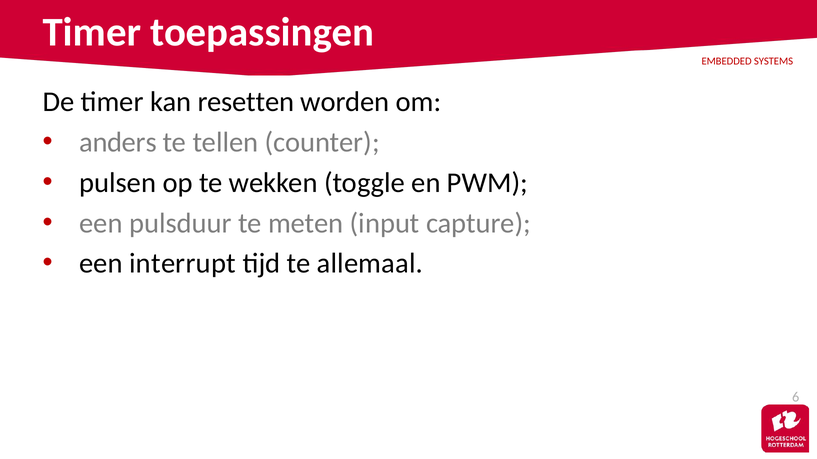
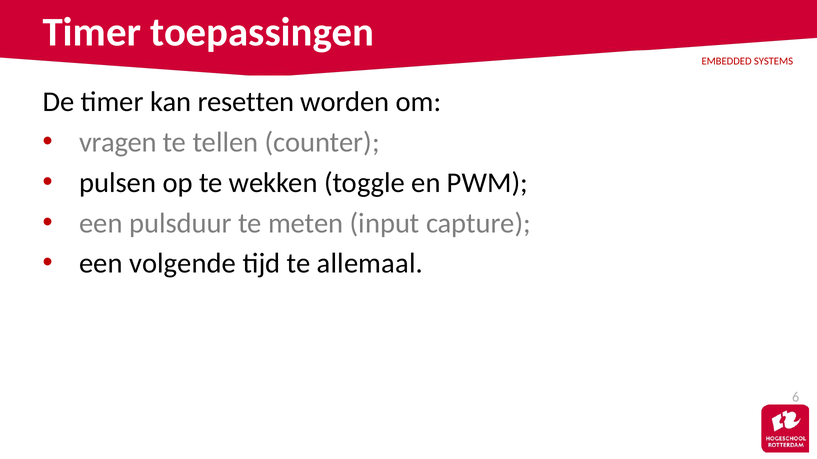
anders: anders -> vragen
interrupt: interrupt -> volgende
